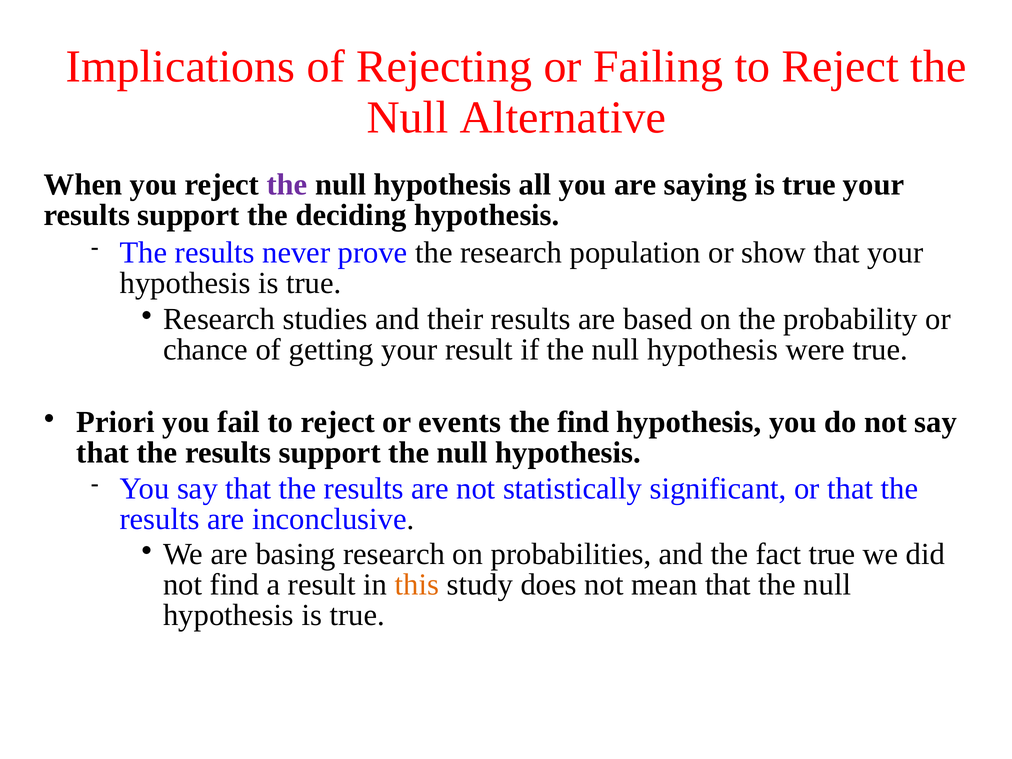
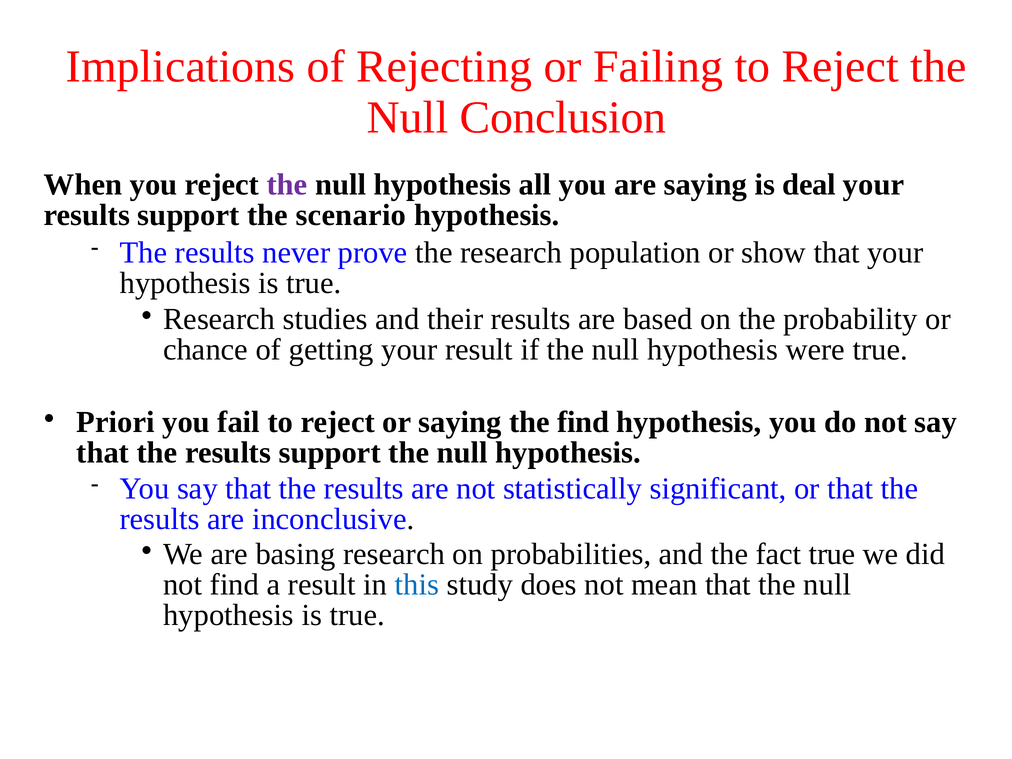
Alternative: Alternative -> Conclusion
saying is true: true -> deal
deciding: deciding -> scenario
or events: events -> saying
this colour: orange -> blue
